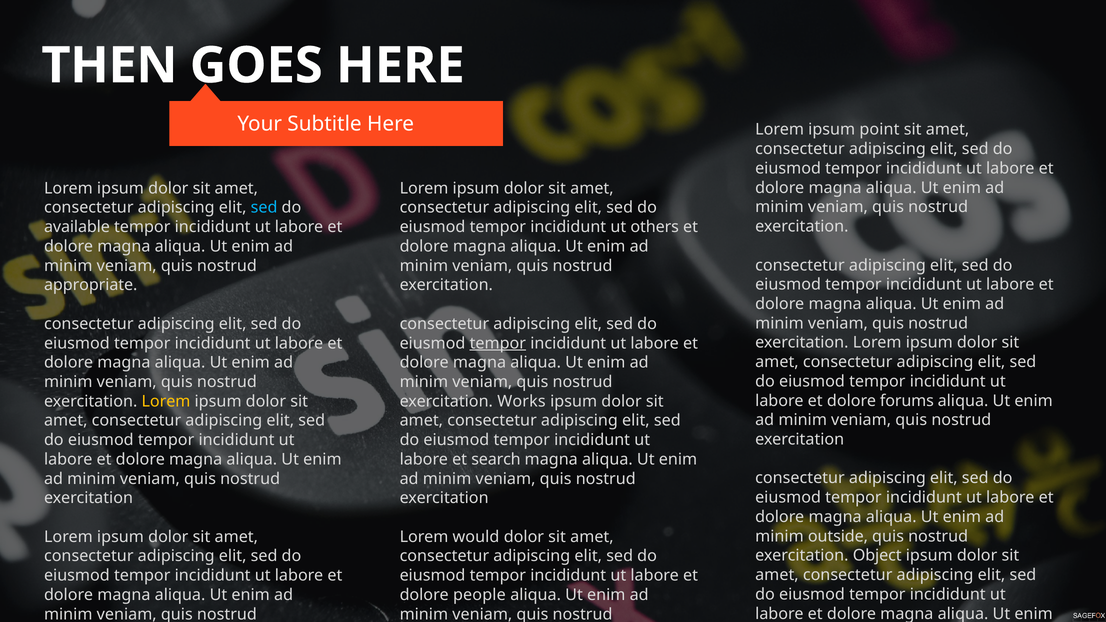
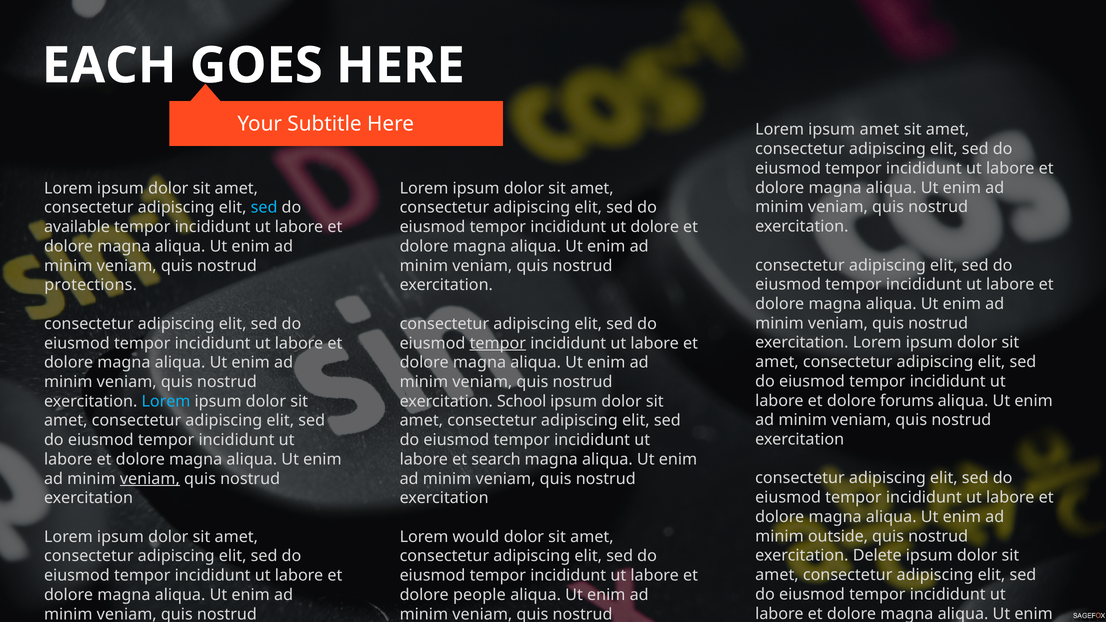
THEN: THEN -> EACH
ipsum point: point -> amet
ut others: others -> dolore
appropriate: appropriate -> protections
Lorem at (166, 401) colour: yellow -> light blue
Works: Works -> School
veniam at (150, 479) underline: none -> present
Object: Object -> Delete
